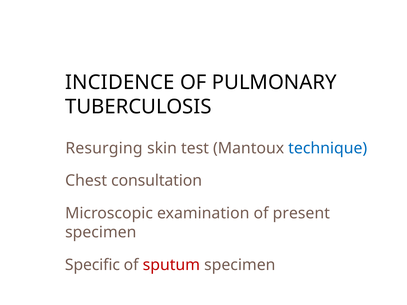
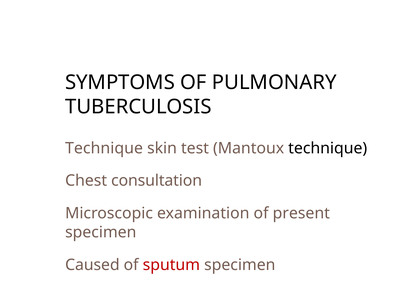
INCIDENCE: INCIDENCE -> SYMPTOMS
Resurging at (104, 148): Resurging -> Technique
technique at (328, 148) colour: blue -> black
Specific: Specific -> Caused
